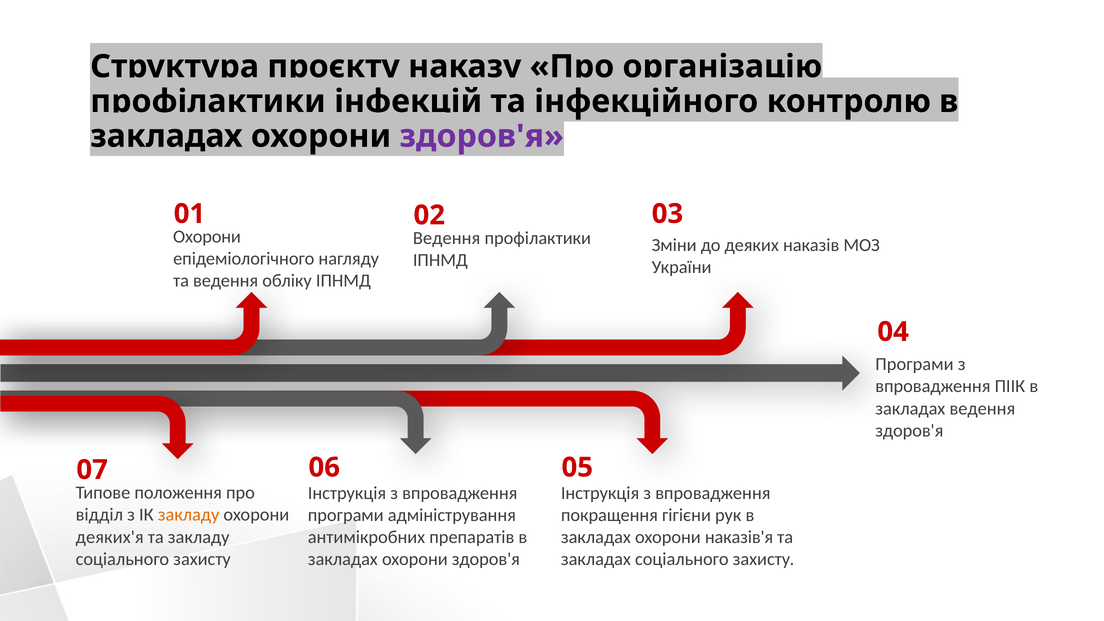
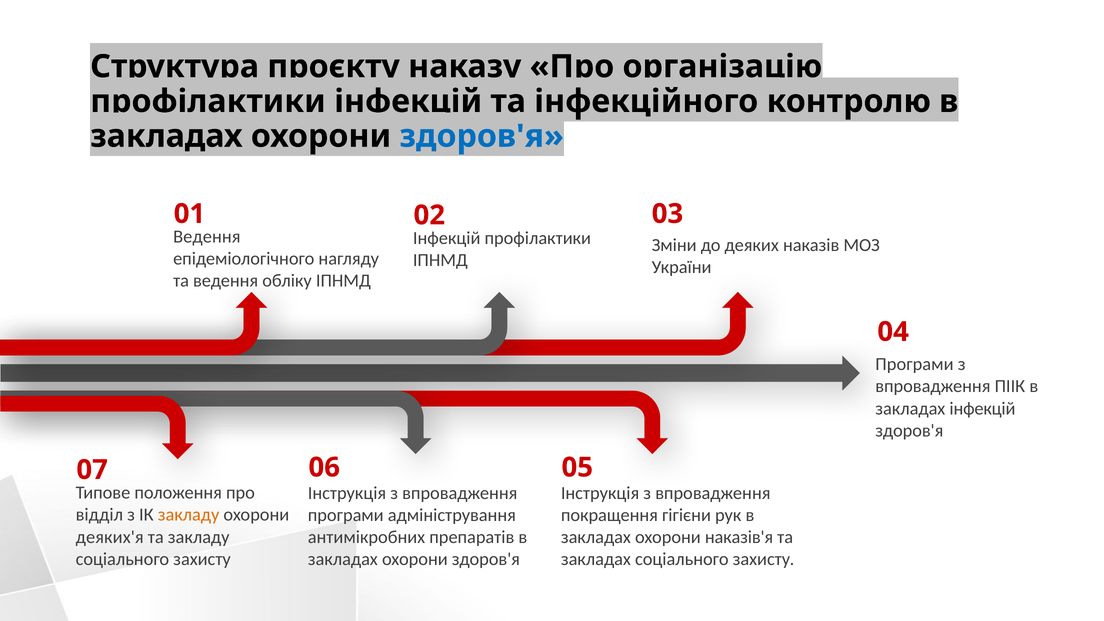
здоров'я at (482, 136) colour: purple -> blue
Охорони at (207, 237): Охорони -> Ведення
Ведення at (447, 238): Ведення -> Інфекцій
закладах ведення: ведення -> інфекцій
